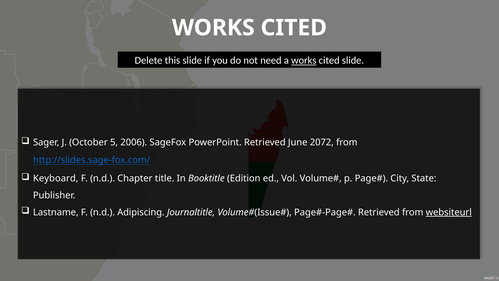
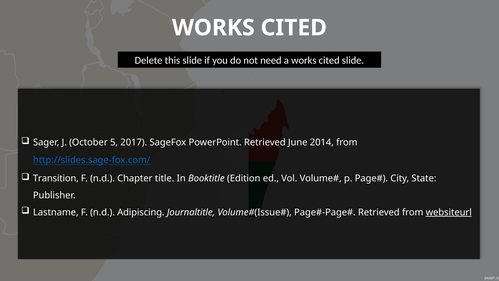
works at (304, 60) underline: present -> none
2006: 2006 -> 2017
2072: 2072 -> 2014
Keyboard: Keyboard -> Transition
